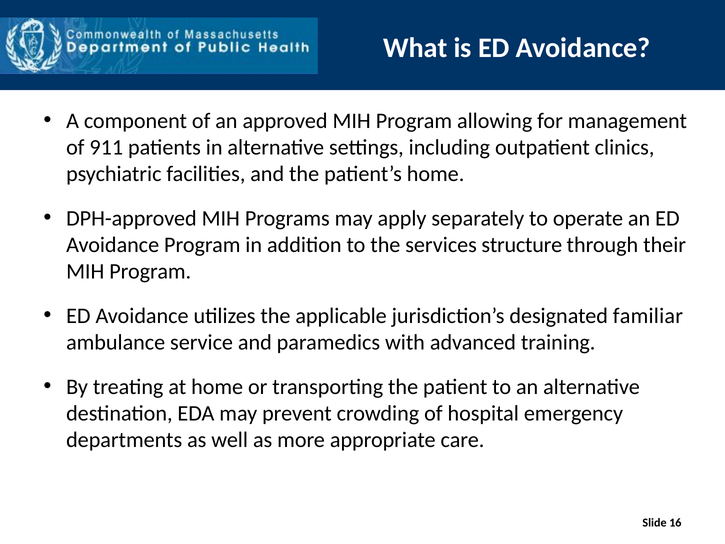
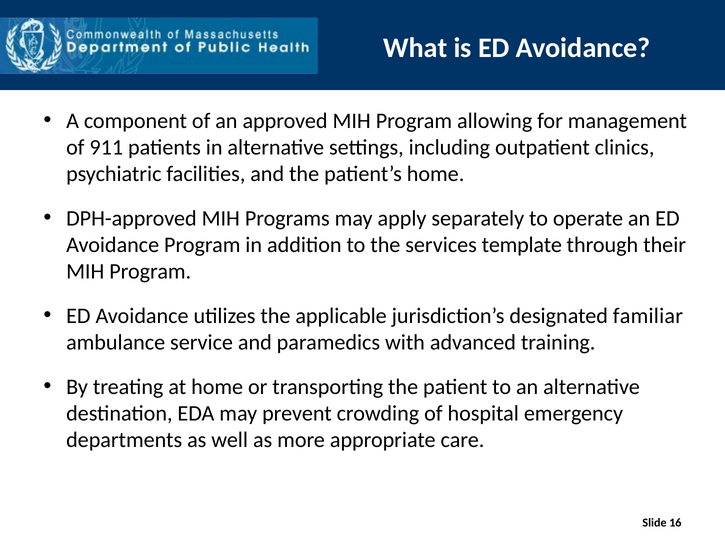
structure: structure -> template
